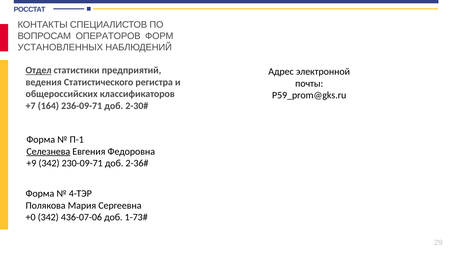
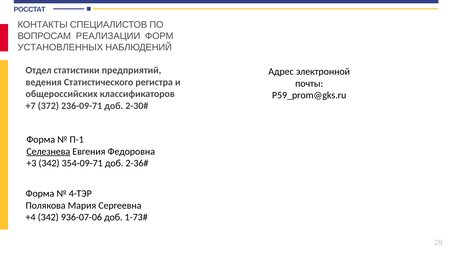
ОПЕРАТОРОВ: ОПЕРАТОРОВ -> РЕАЛИЗАЦИИ
Отдел underline: present -> none
164: 164 -> 372
+9: +9 -> +3
230-09-71: 230-09-71 -> 354-09-71
+0: +0 -> +4
436-07-06: 436-07-06 -> 936-07-06
